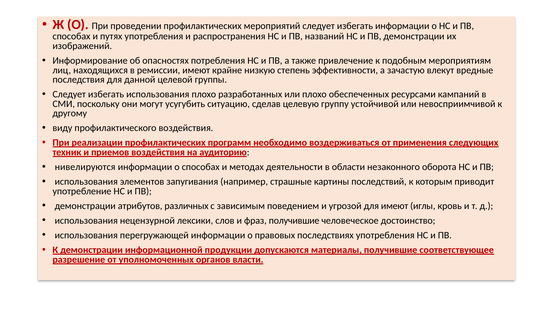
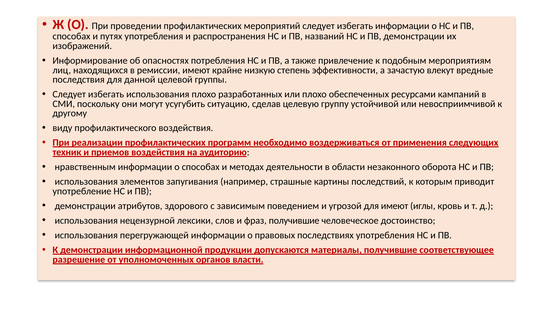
нивелируются: нивелируются -> нравственным
различных: различных -> здорового
